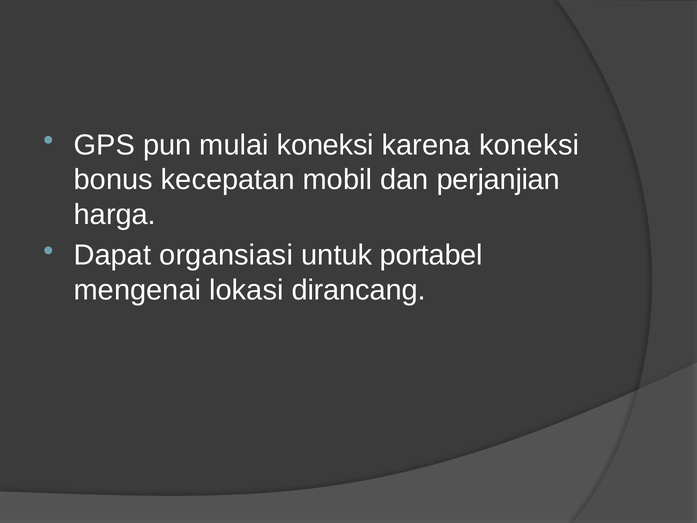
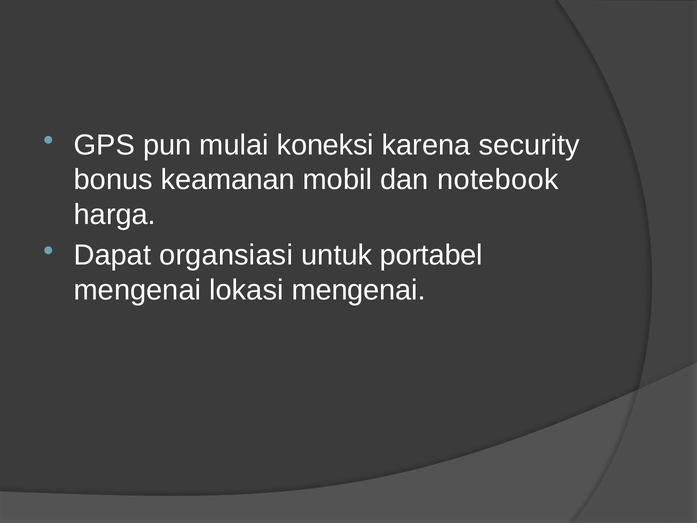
karena koneksi: koneksi -> security
kecepatan: kecepatan -> keamanan
perjanjian: perjanjian -> notebook
lokasi dirancang: dirancang -> mengenai
